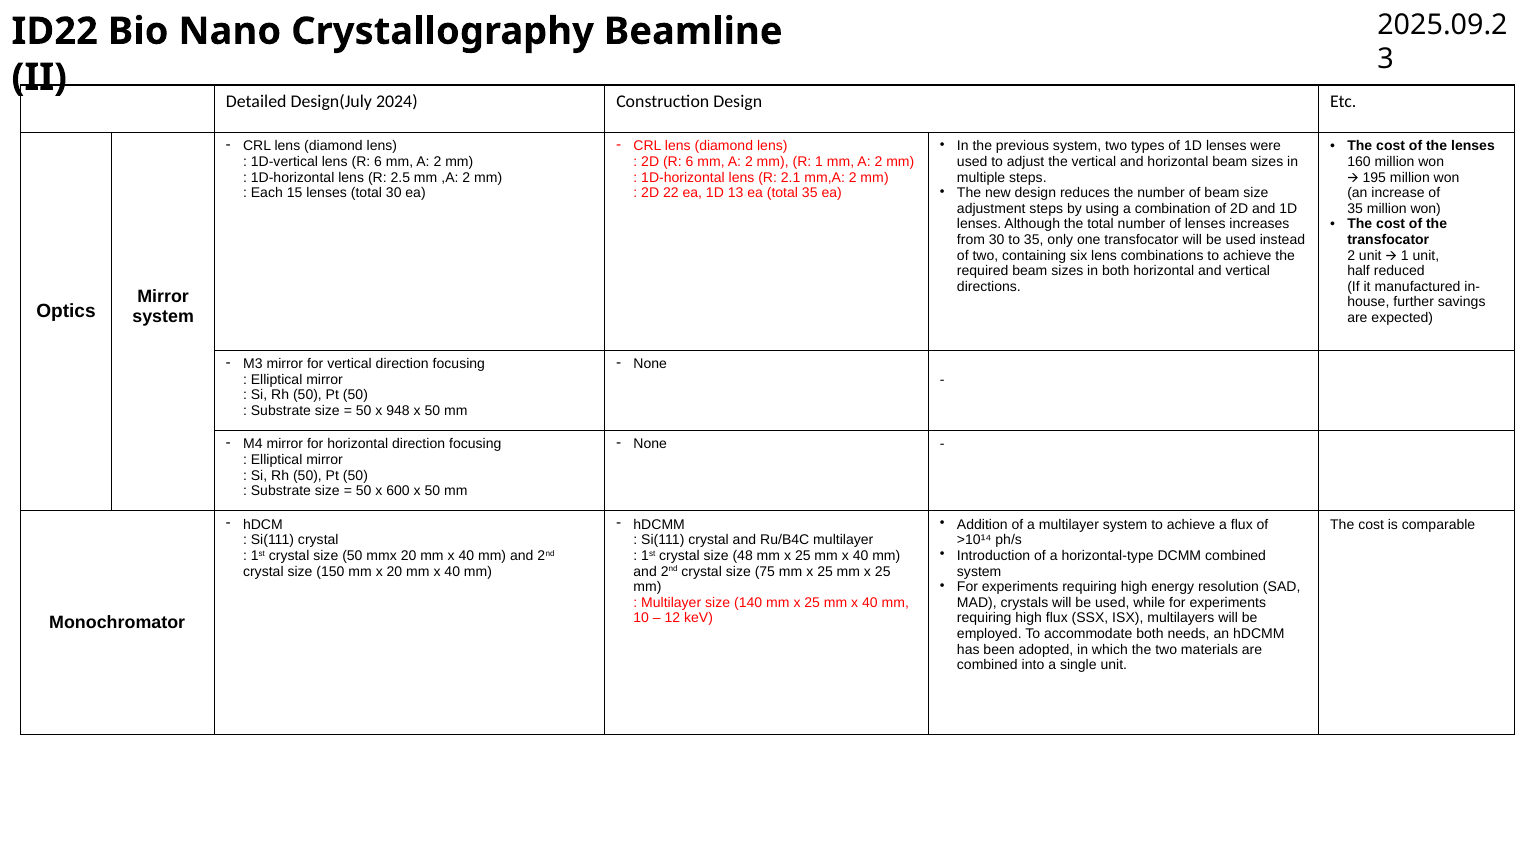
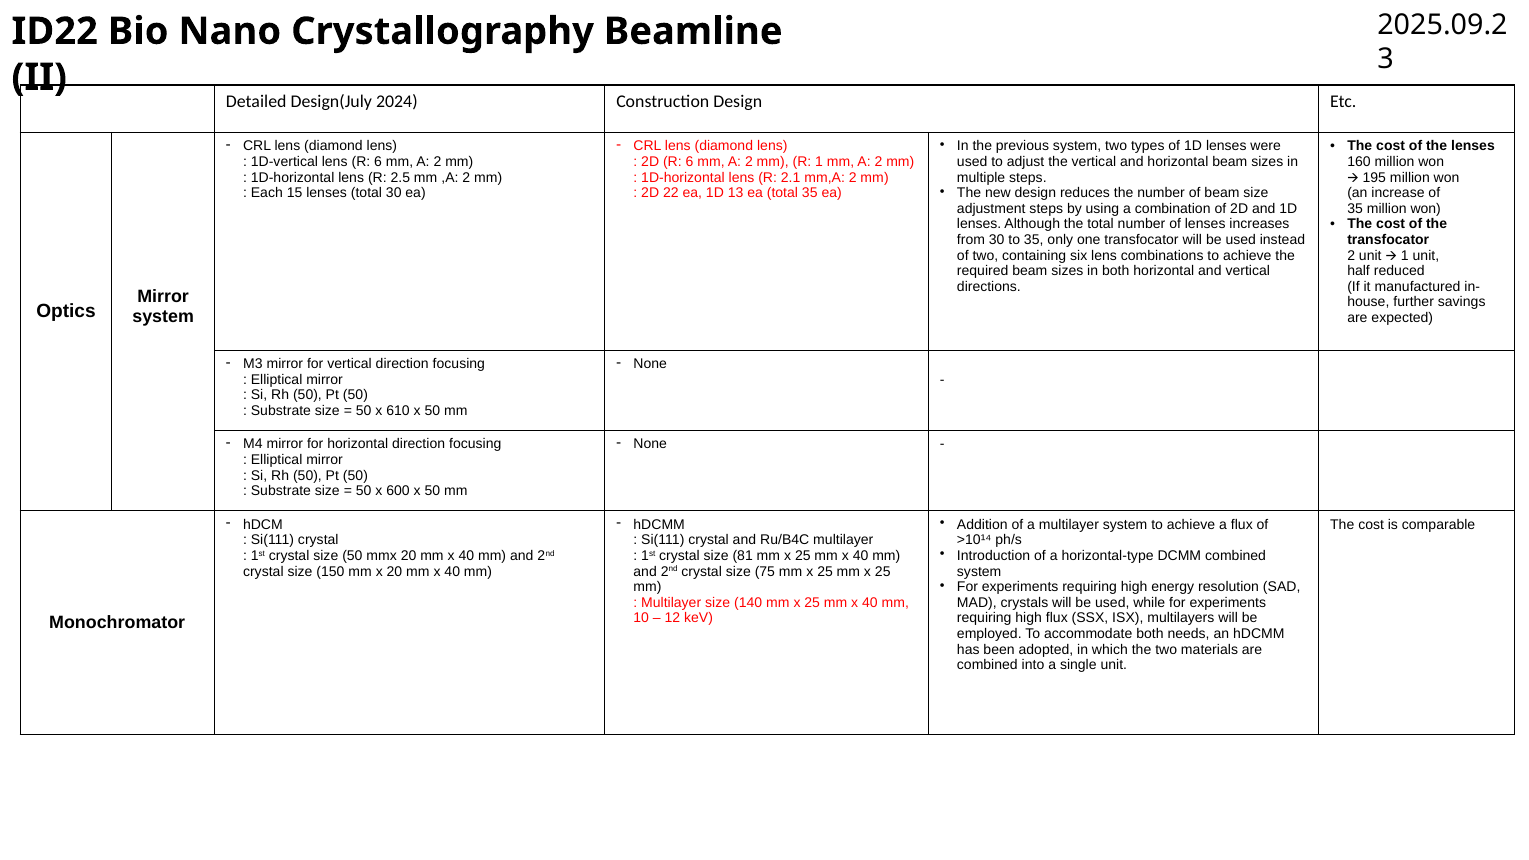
948: 948 -> 610
48: 48 -> 81
